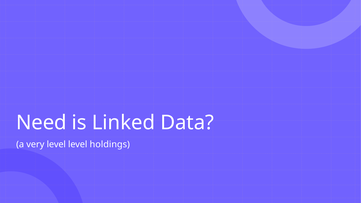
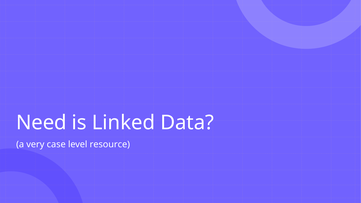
very level: level -> case
holdings: holdings -> resource
